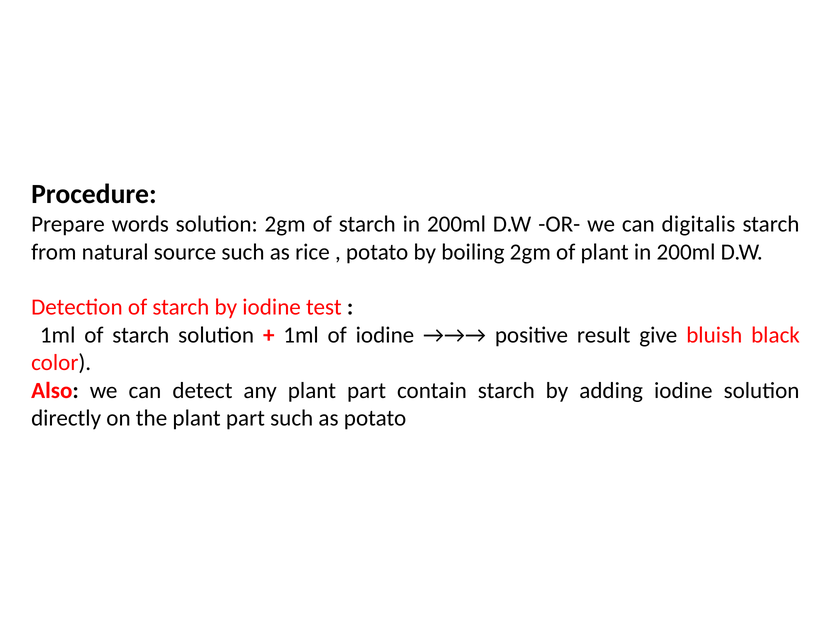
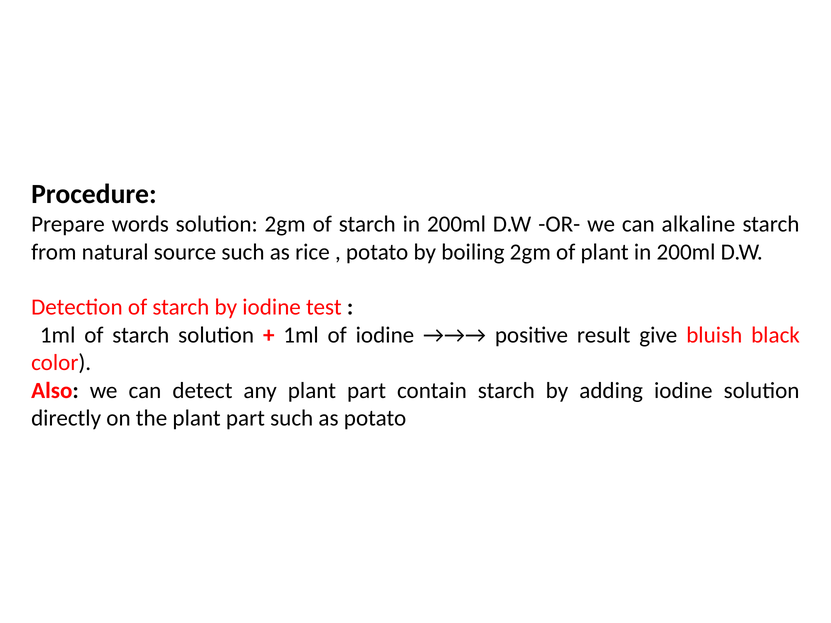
digitalis: digitalis -> alkaline
